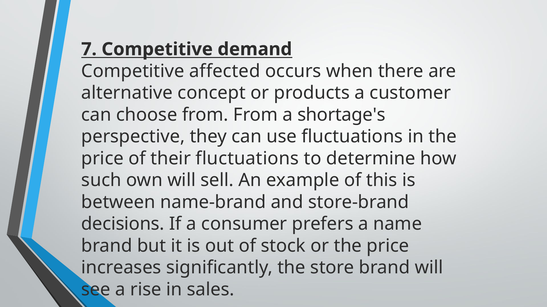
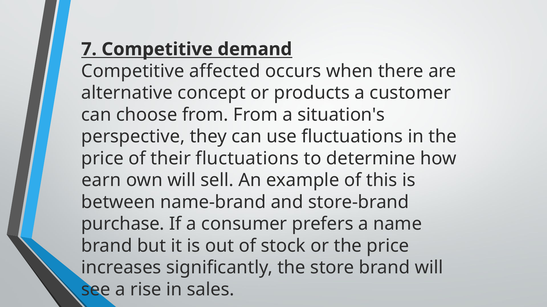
shortage's: shortage's -> situation's
such: such -> earn
decisions: decisions -> purchase
